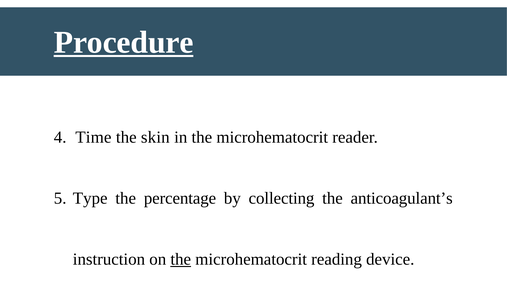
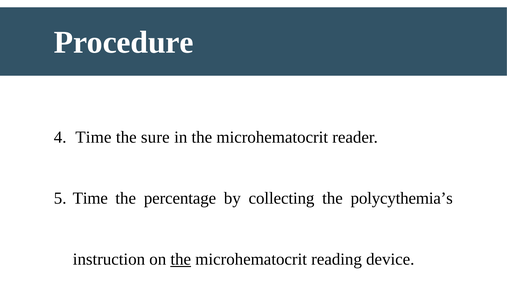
Procedure underline: present -> none
skin: skin -> sure
Type at (90, 198): Type -> Time
anticoagulant’s: anticoagulant’s -> polycythemia’s
